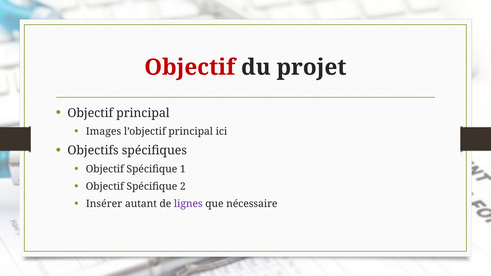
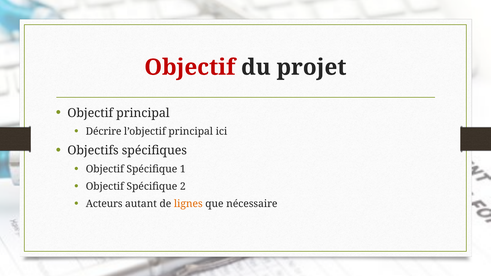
Images: Images -> Décrire
Insérer: Insérer -> Acteurs
lignes colour: purple -> orange
